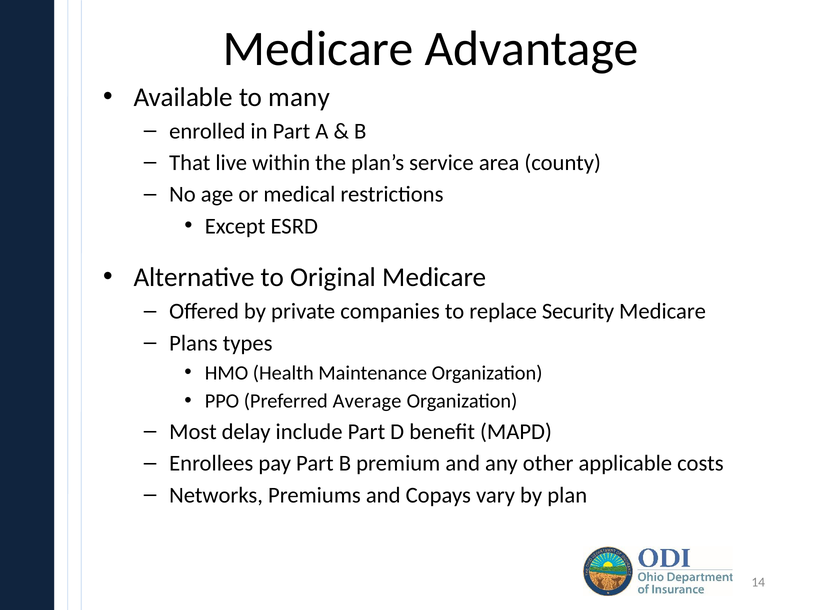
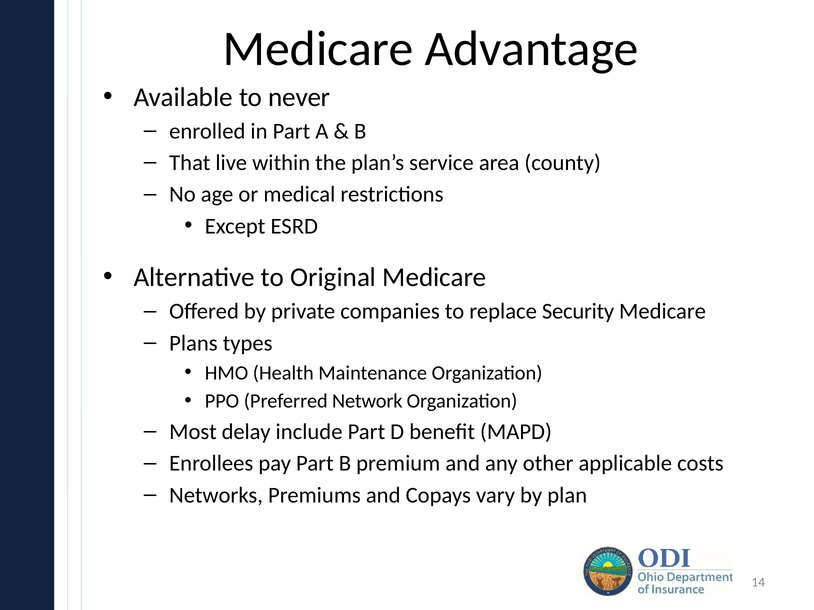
many: many -> never
Average: Average -> Network
